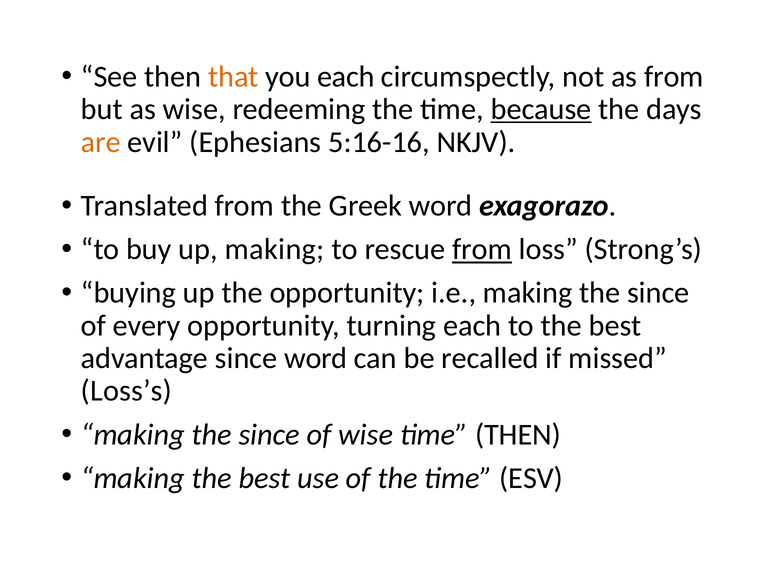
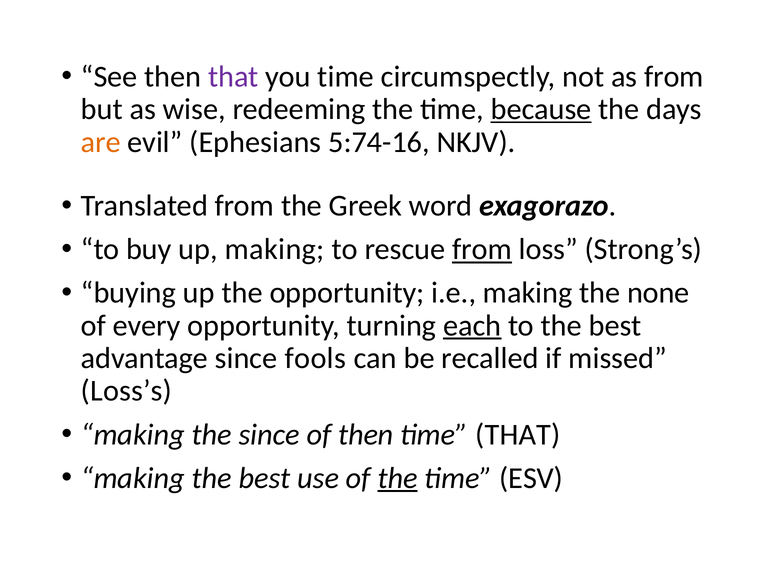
that at (233, 77) colour: orange -> purple
you each: each -> time
5:16-16: 5:16-16 -> 5:74-16
i.e making the since: since -> none
each at (472, 326) underline: none -> present
since word: word -> fools
of wise: wise -> then
time THEN: THEN -> THAT
the at (398, 478) underline: none -> present
